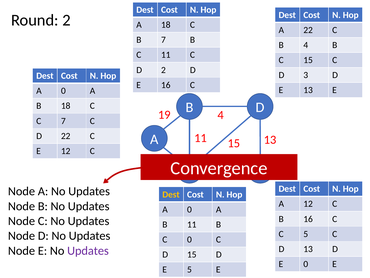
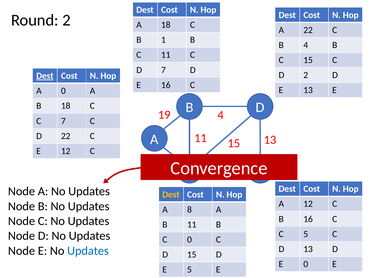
B 7: 7 -> 1
D 2: 2 -> 7
D 3: 3 -> 2
Dest at (45, 76) underline: none -> present
0 at (189, 209): 0 -> 8
Updates at (88, 250) colour: purple -> blue
